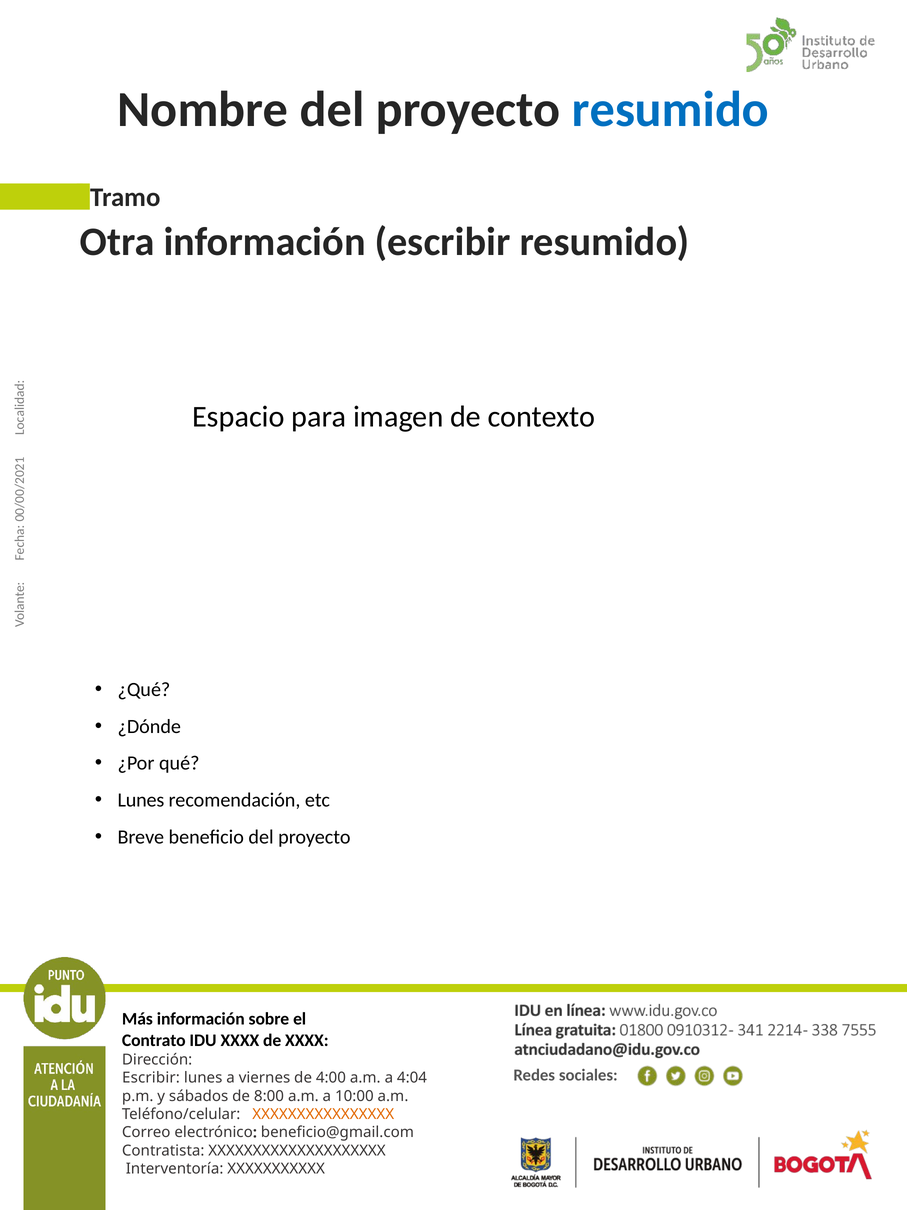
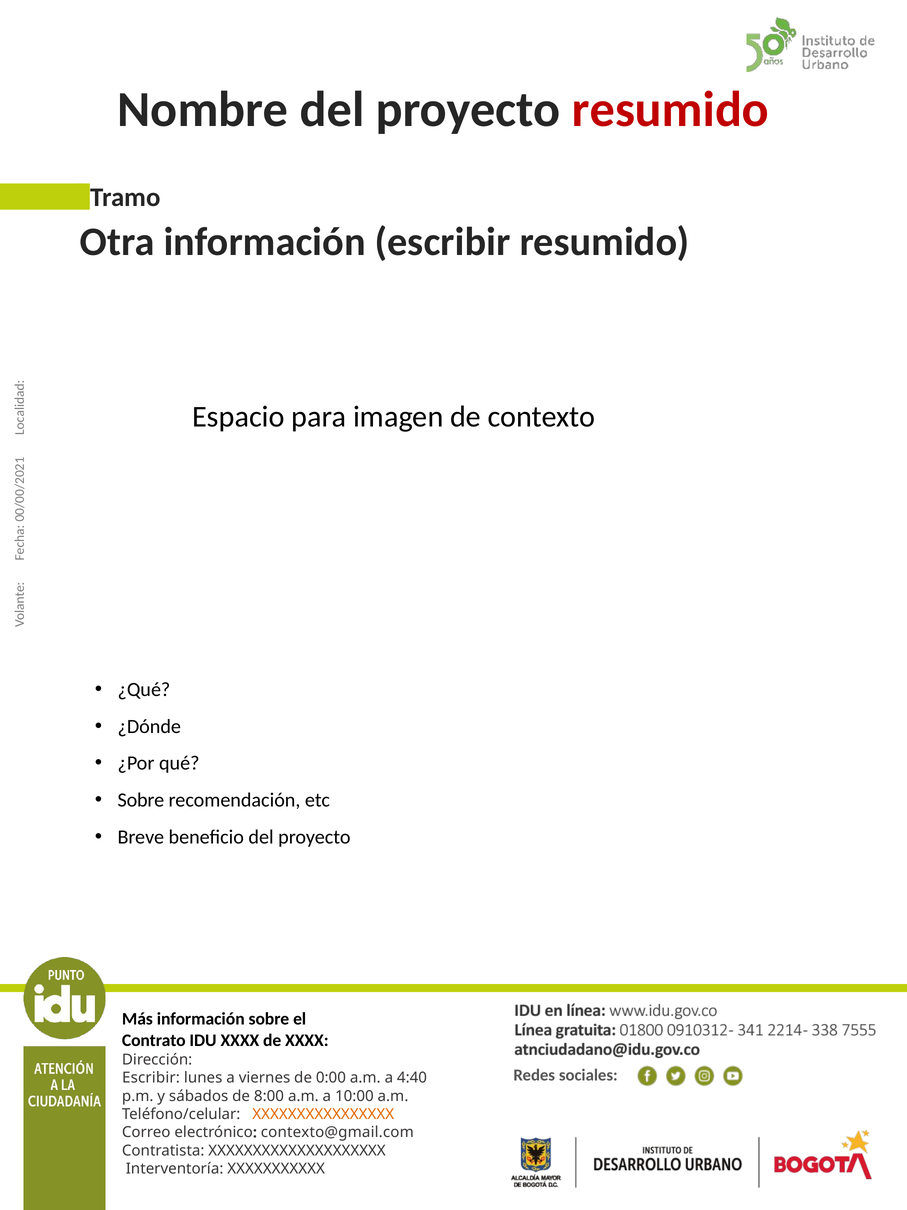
resumido at (670, 110) colour: blue -> red
Lunes at (141, 800): Lunes -> Sobre
4:00: 4:00 -> 0:00
4:04: 4:04 -> 4:40
beneficio@gmail.com: beneficio@gmail.com -> contexto@gmail.com
